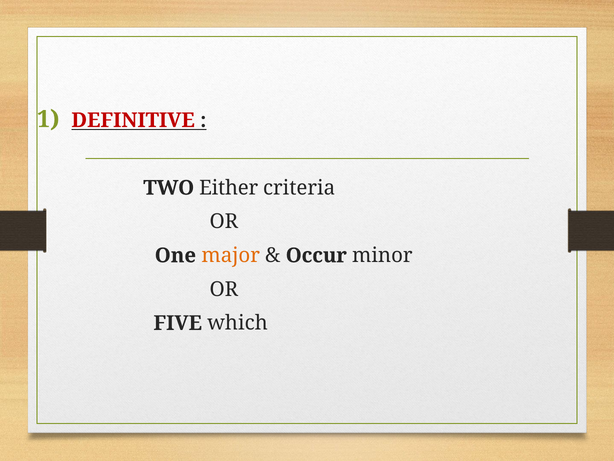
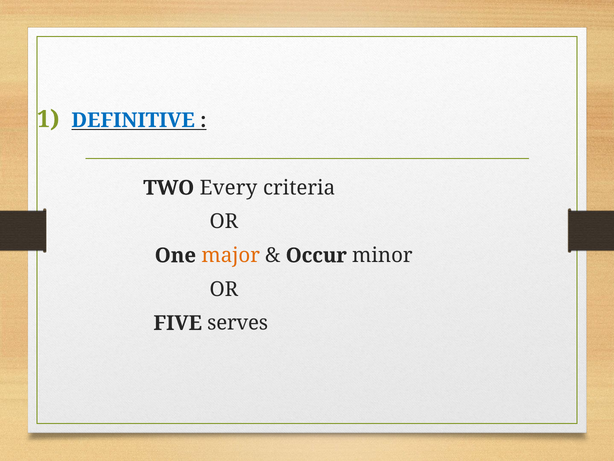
DEFINITIVE colour: red -> blue
Either: Either -> Every
which: which -> serves
